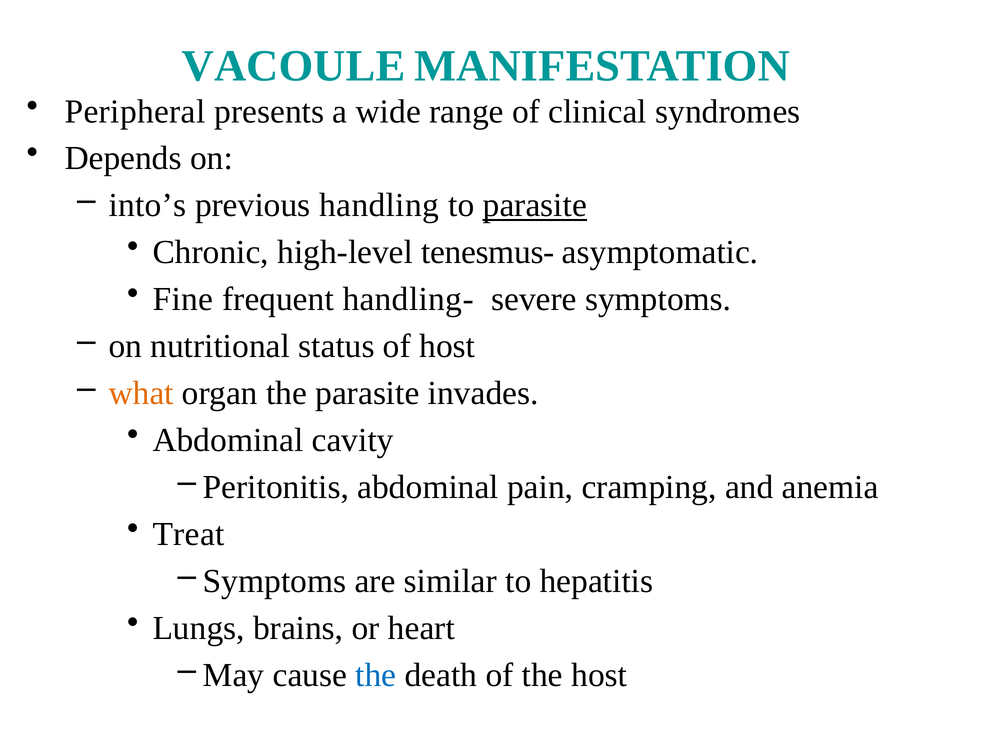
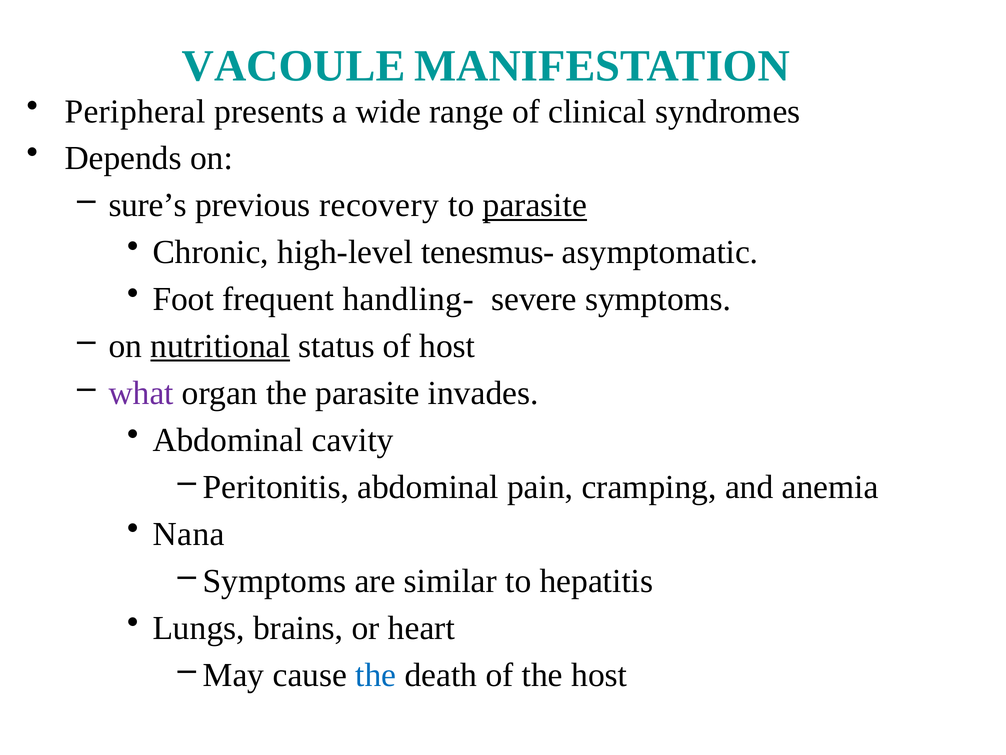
into’s: into’s -> sure’s
handling: handling -> recovery
Fine: Fine -> Foot
nutritional underline: none -> present
what colour: orange -> purple
Treat: Treat -> Nana
